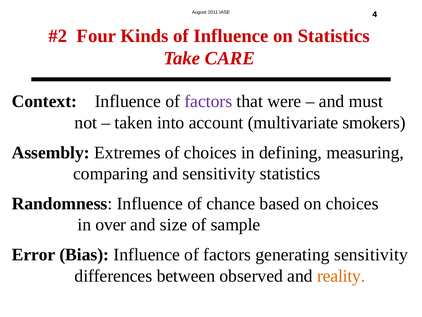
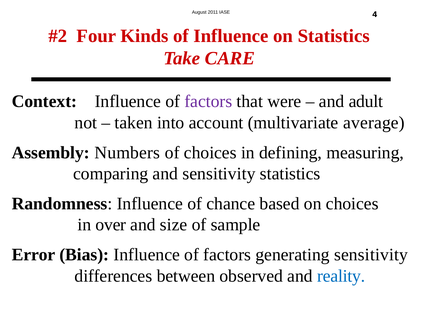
must: must -> adult
smokers: smokers -> average
Extremes: Extremes -> Numbers
reality colour: orange -> blue
